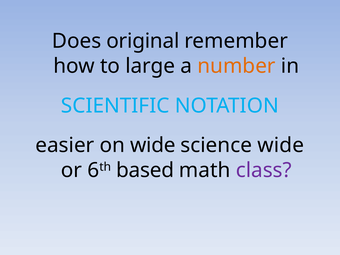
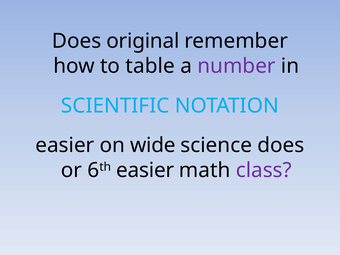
large: large -> table
number colour: orange -> purple
science wide: wide -> does
based at (145, 170): based -> easier
